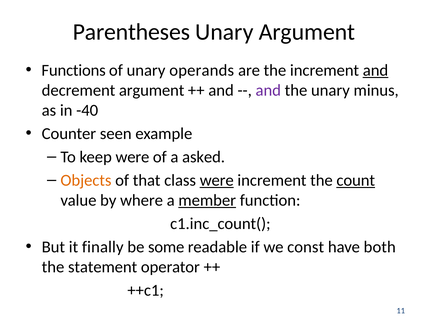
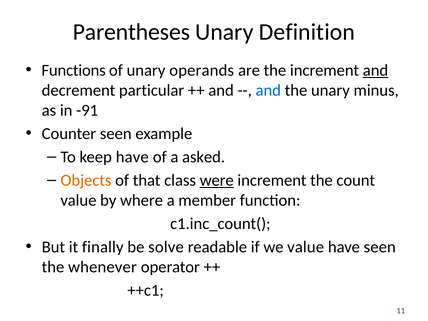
Unary Argument: Argument -> Definition
decrement argument: argument -> particular
and at (268, 90) colour: purple -> blue
-40: -40 -> -91
keep were: were -> have
count underline: present -> none
member underline: present -> none
some: some -> solve
we const: const -> value
have both: both -> seen
statement: statement -> whenever
